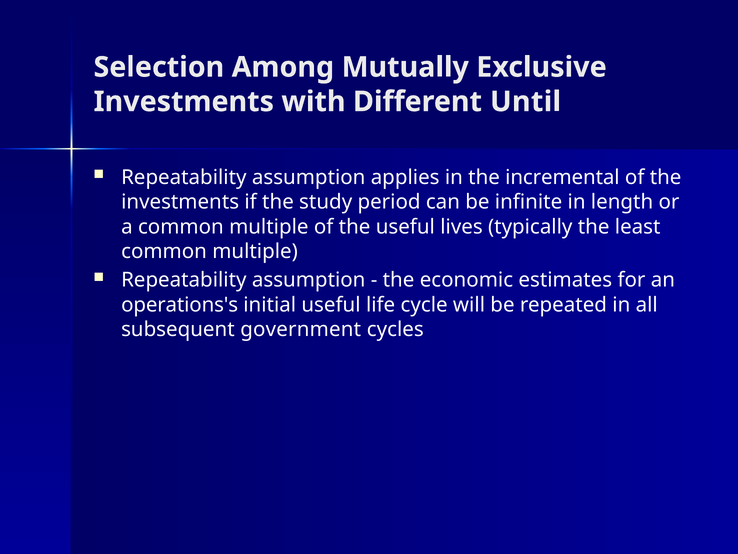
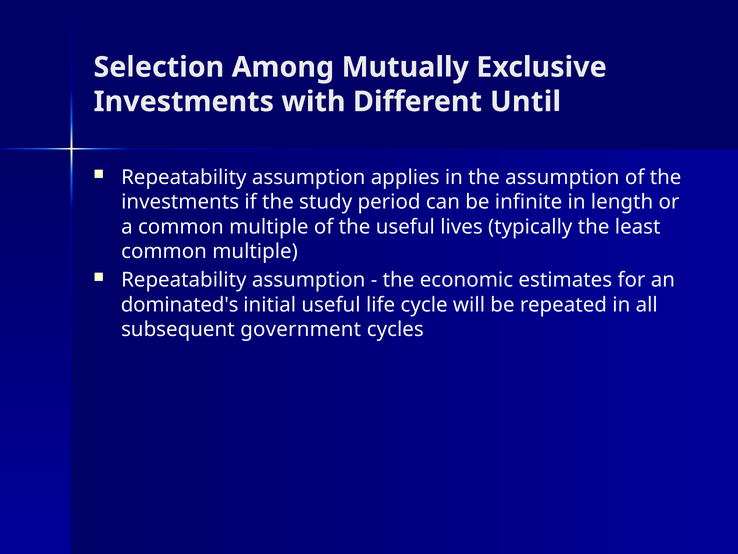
the incremental: incremental -> assumption
operations's: operations's -> dominated's
